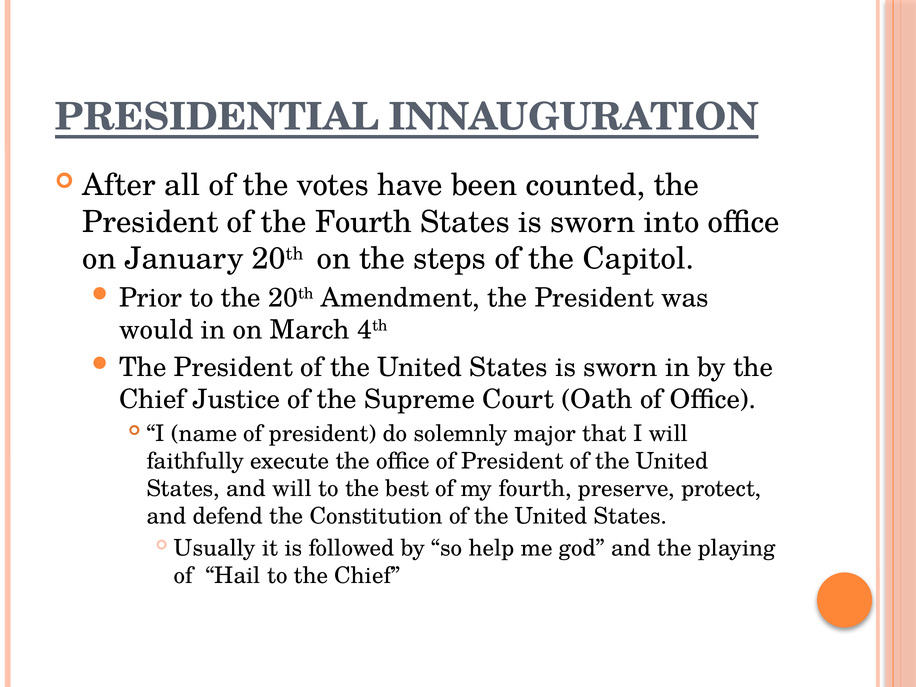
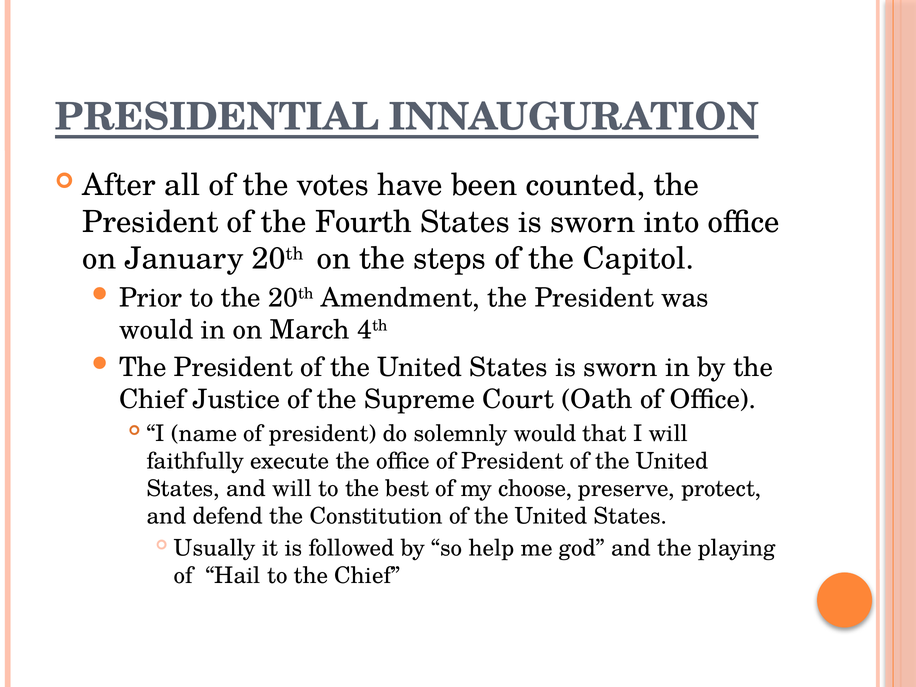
solemnly major: major -> would
my fourth: fourth -> choose
